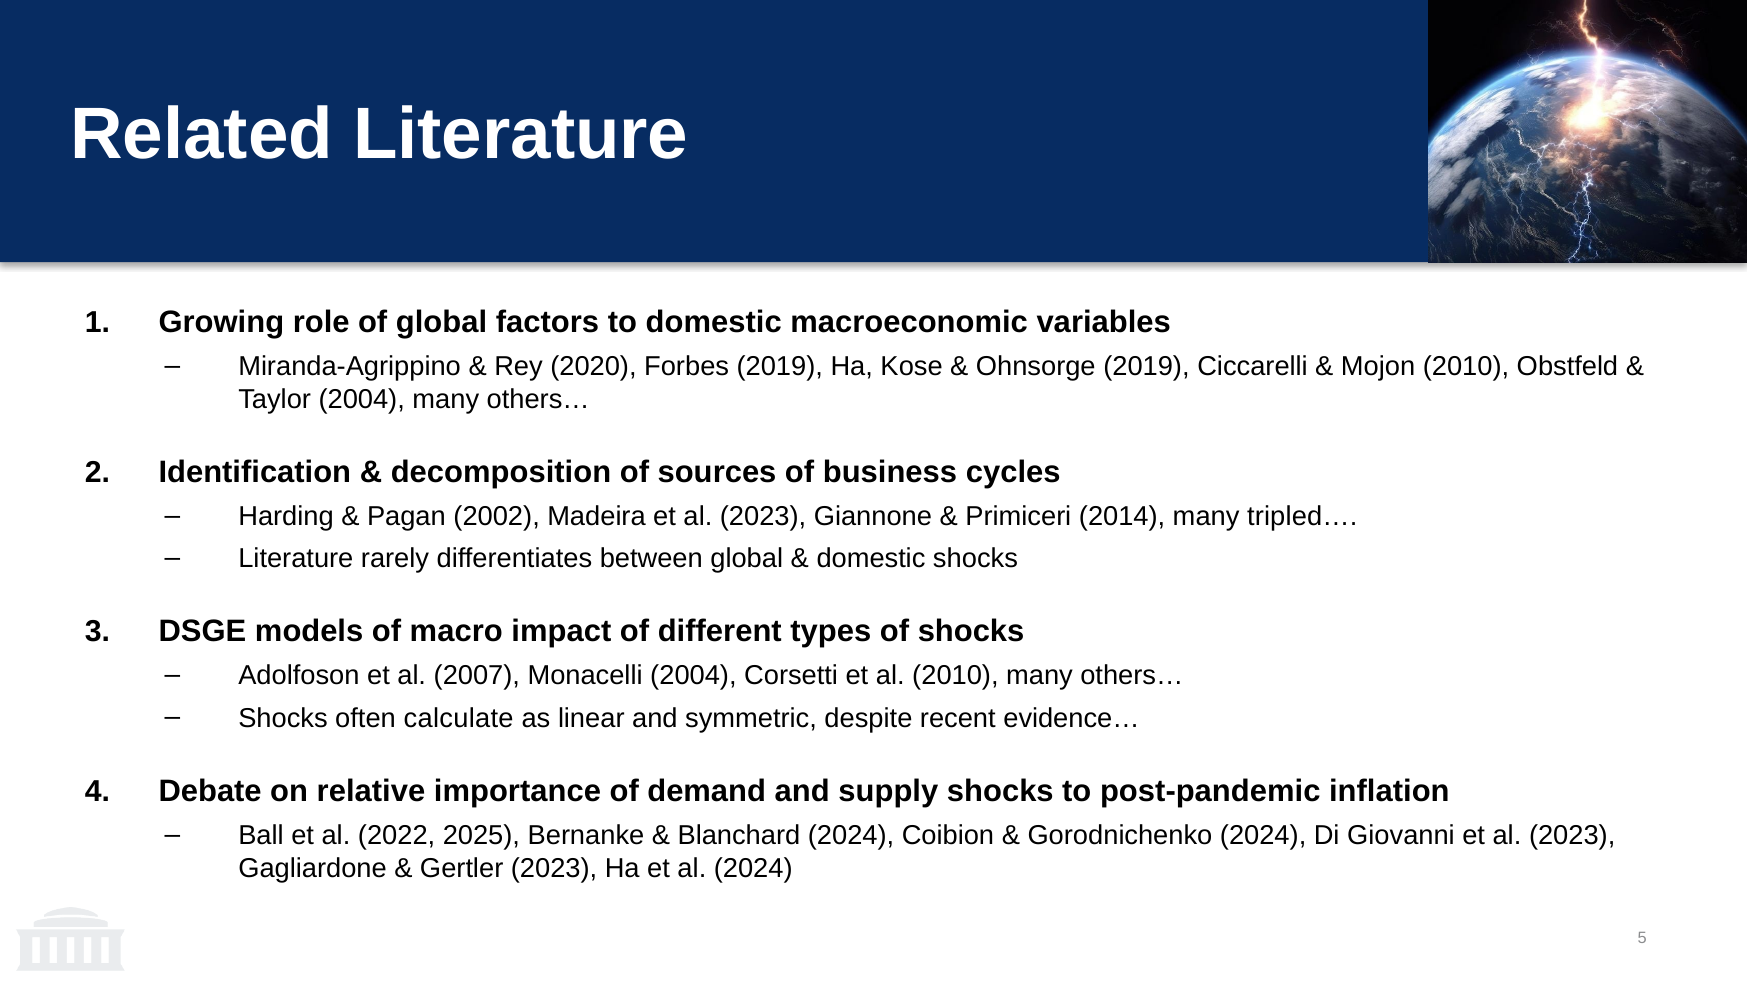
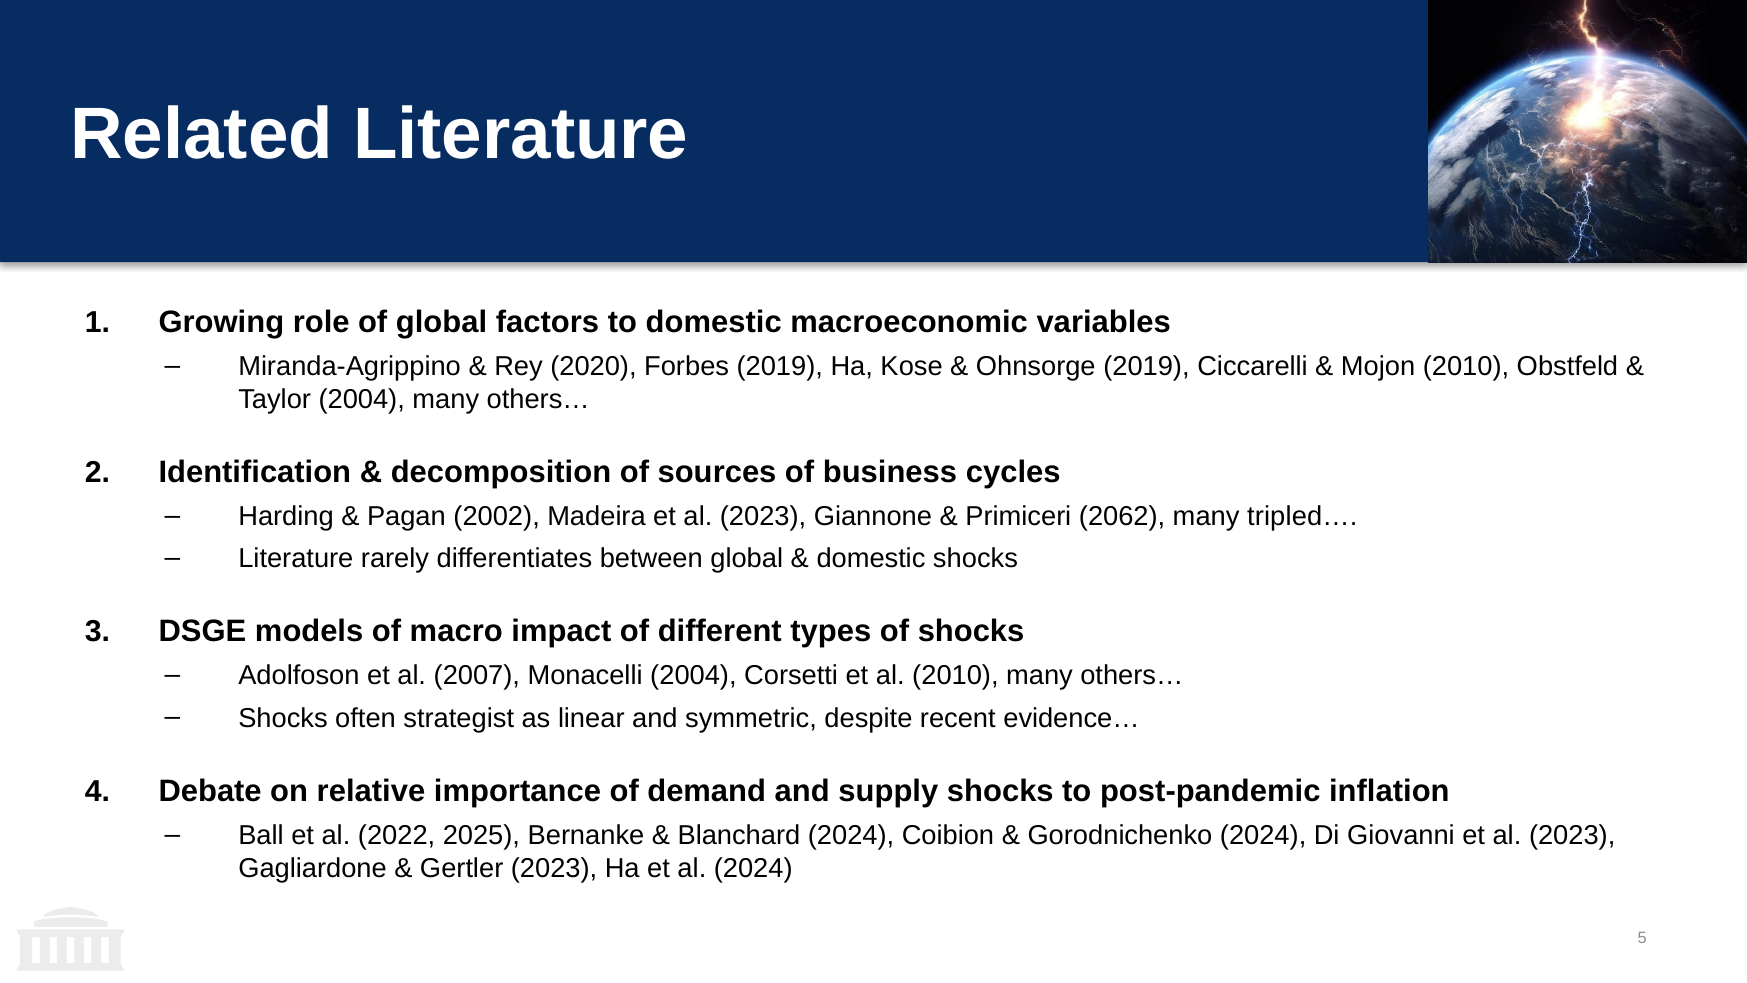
2014: 2014 -> 2062
calculate: calculate -> strategist
